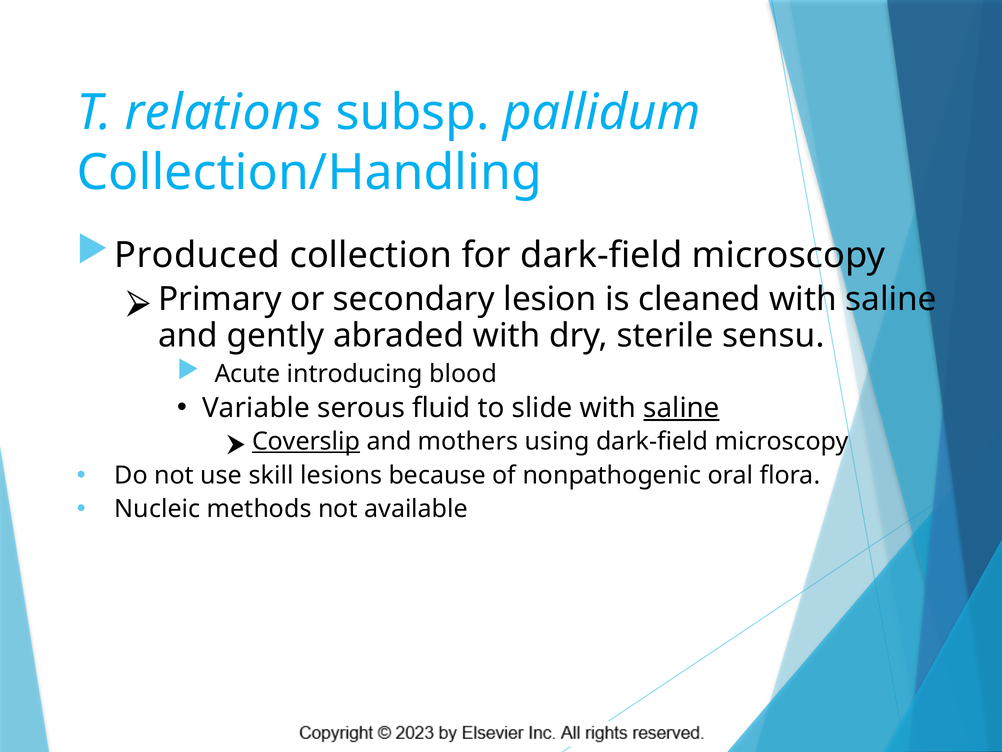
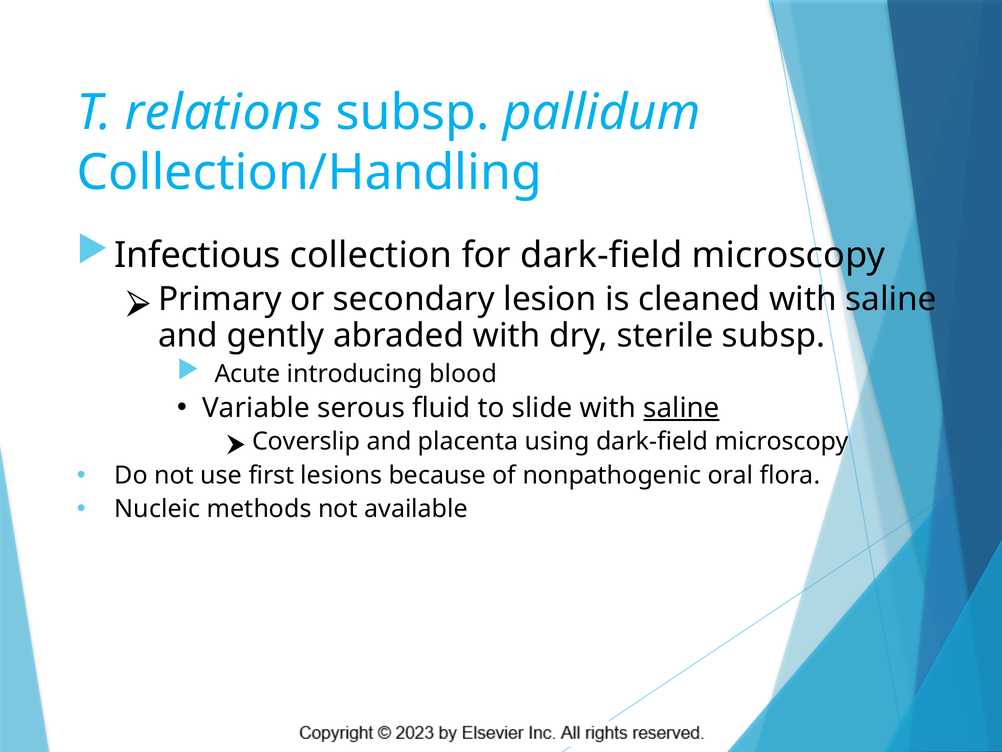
Produced: Produced -> Infectious
sterile sensu: sensu -> subsp
Coverslip underline: present -> none
mothers: mothers -> placenta
skill: skill -> first
